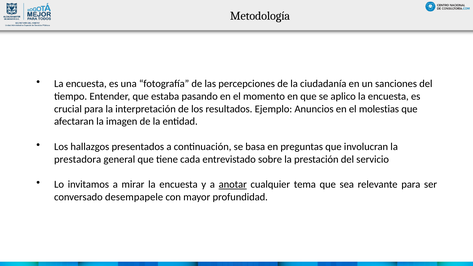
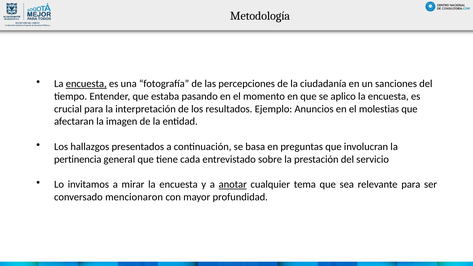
encuesta at (86, 84) underline: none -> present
prestadora: prestadora -> pertinencia
desempapele: desempapele -> mencionaron
